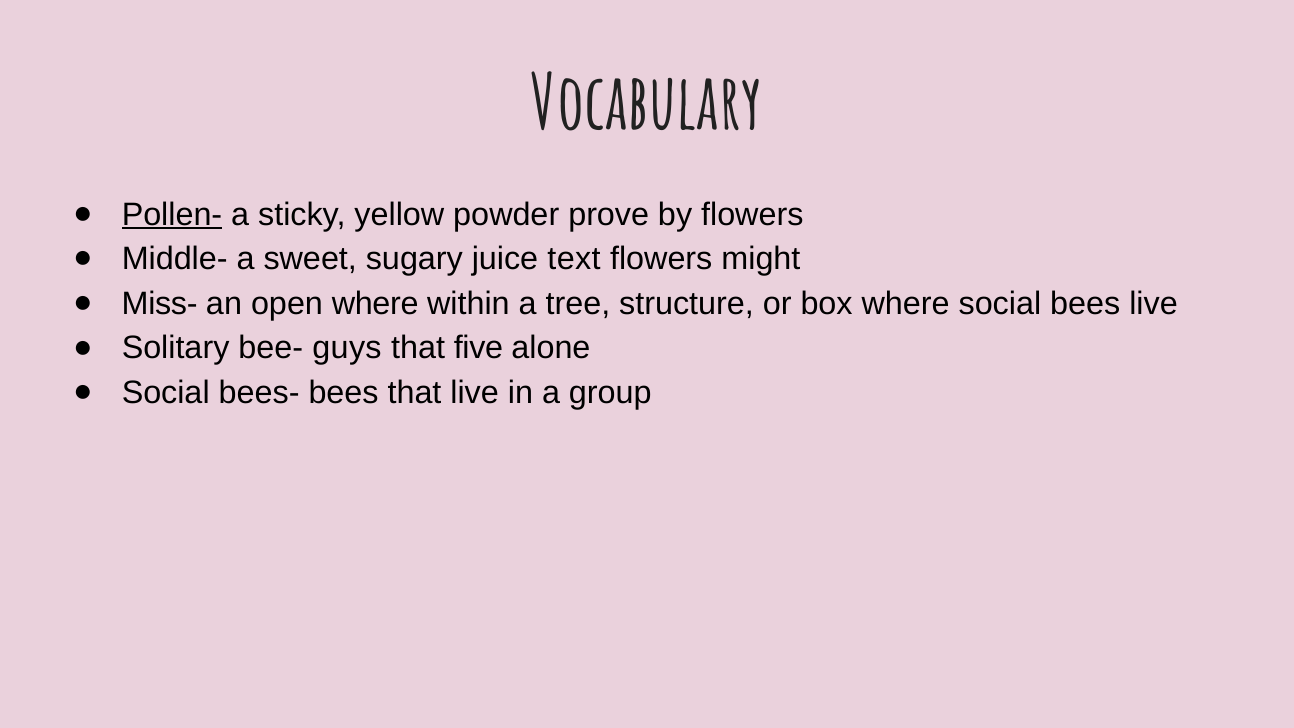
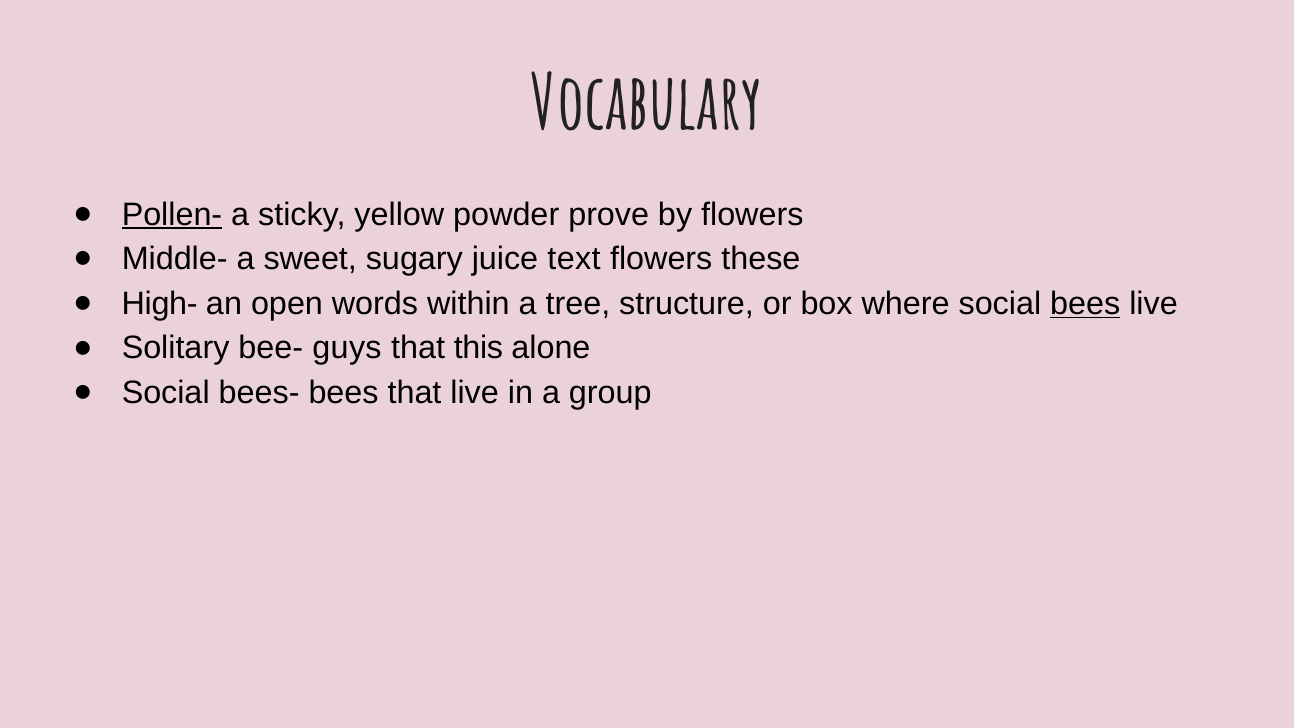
might: might -> these
Miss-: Miss- -> High-
open where: where -> words
bees at (1085, 304) underline: none -> present
five: five -> this
